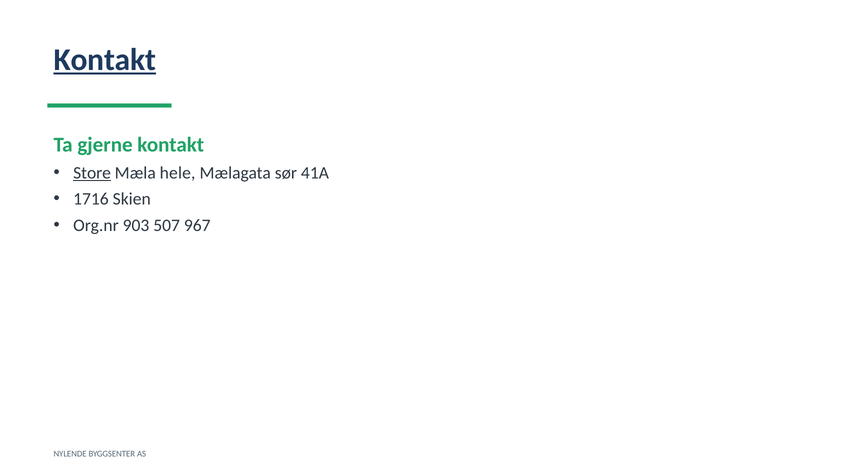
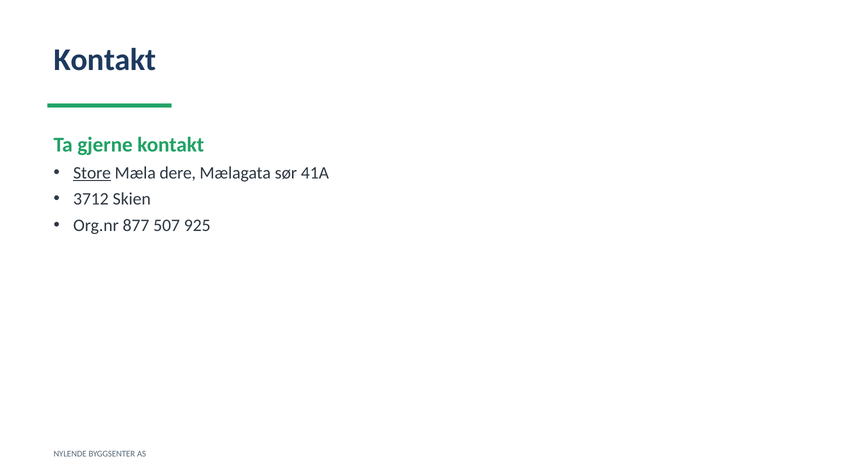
Kontakt at (105, 60) underline: present -> none
hele: hele -> dere
1716: 1716 -> 3712
903: 903 -> 877
967: 967 -> 925
